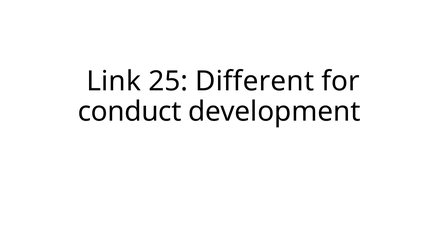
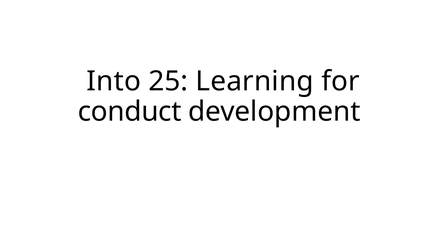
Link: Link -> Into
Different: Different -> Learning
